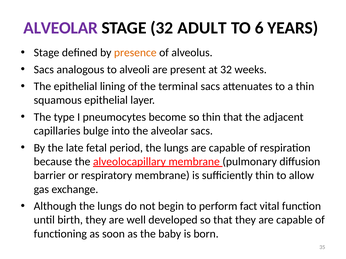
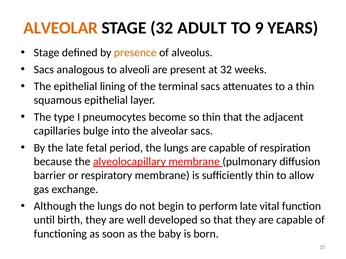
ALVEOLAR at (61, 28) colour: purple -> orange
6: 6 -> 9
perform fact: fact -> late
